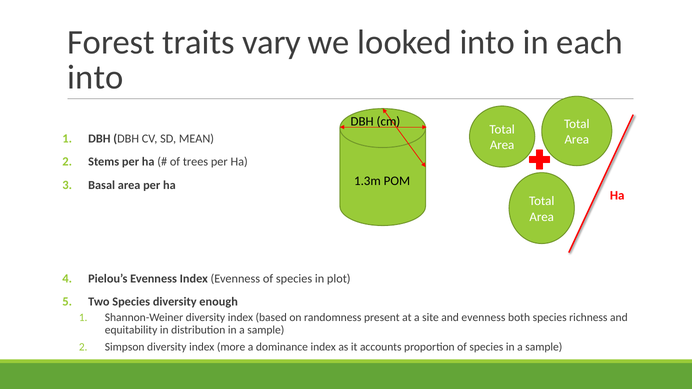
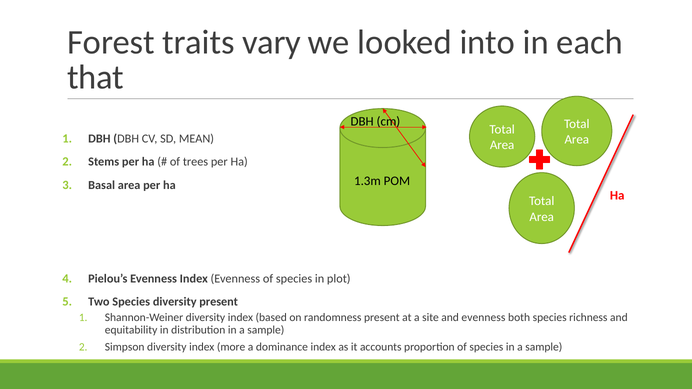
into at (95, 78): into -> that
diversity enough: enough -> present
